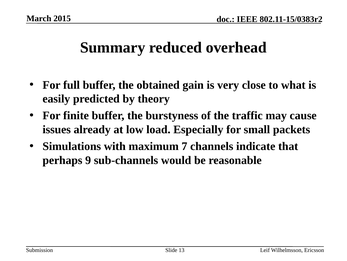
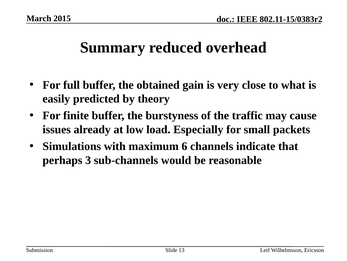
7: 7 -> 6
9: 9 -> 3
